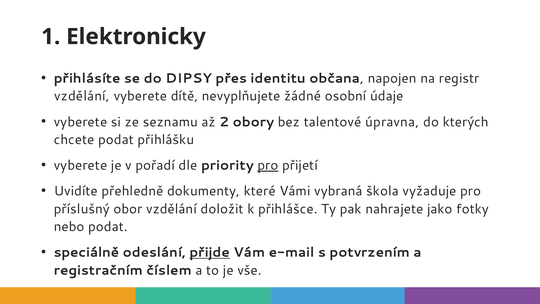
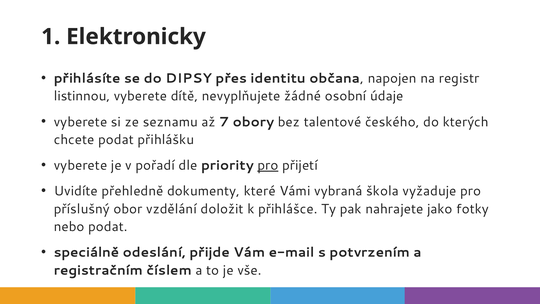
vzdělání at (82, 96): vzdělání -> listinnou
2: 2 -> 7
úpravna: úpravna -> českého
přijde underline: present -> none
